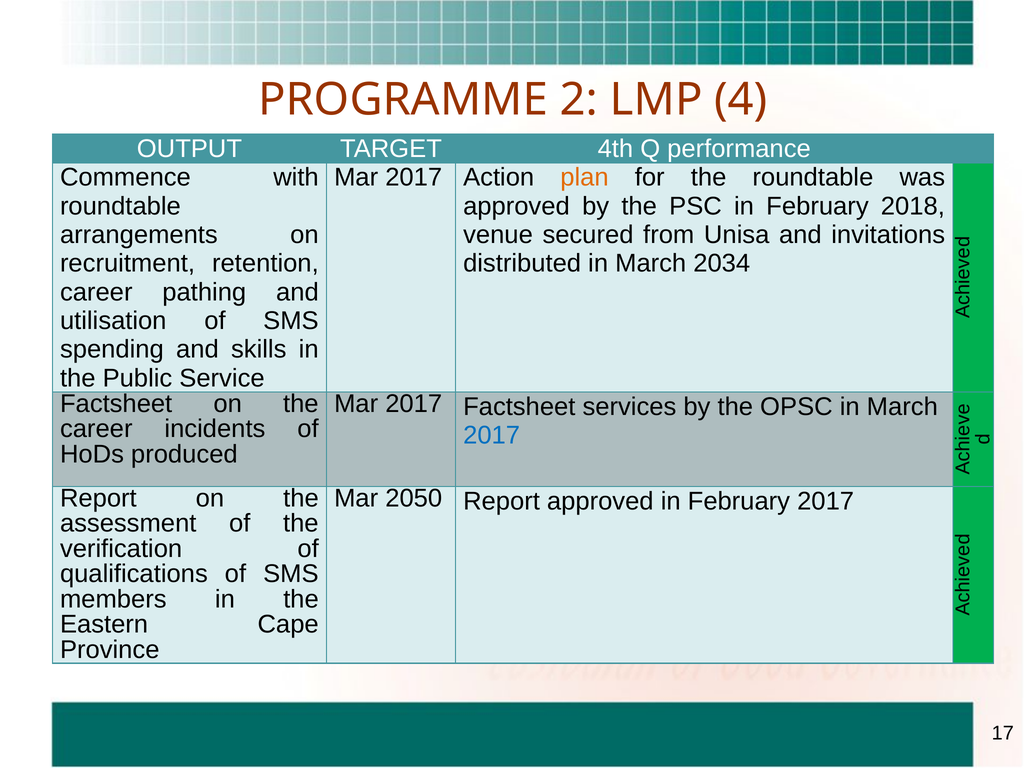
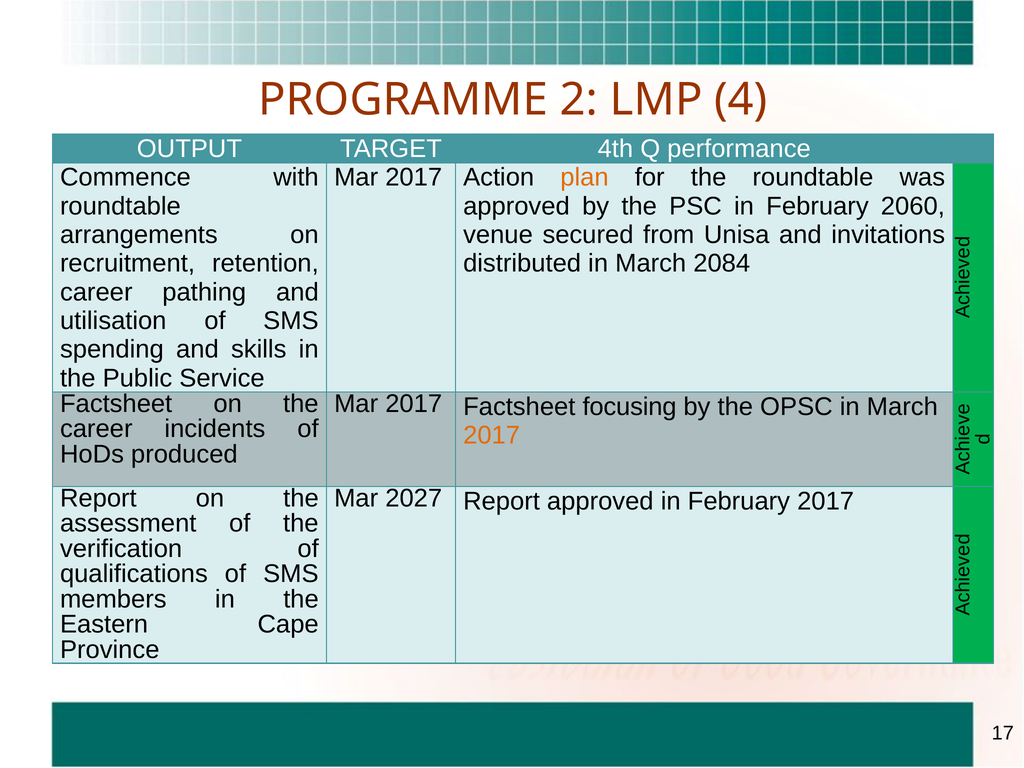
2018: 2018 -> 2060
2034: 2034 -> 2084
services: services -> focusing
2017 at (492, 436) colour: blue -> orange
2050: 2050 -> 2027
